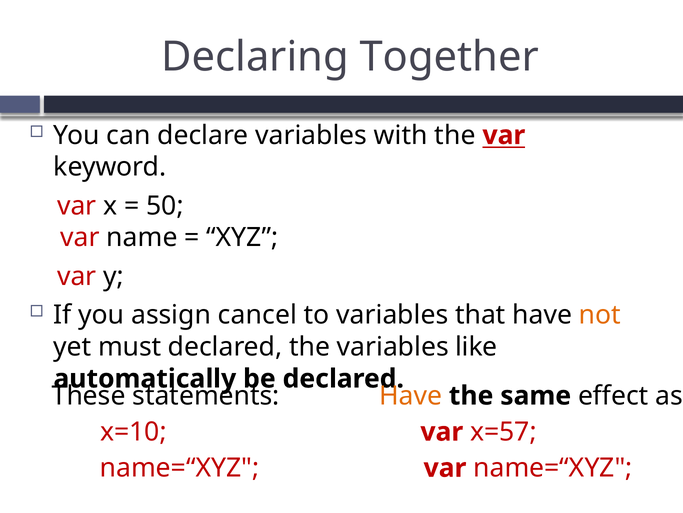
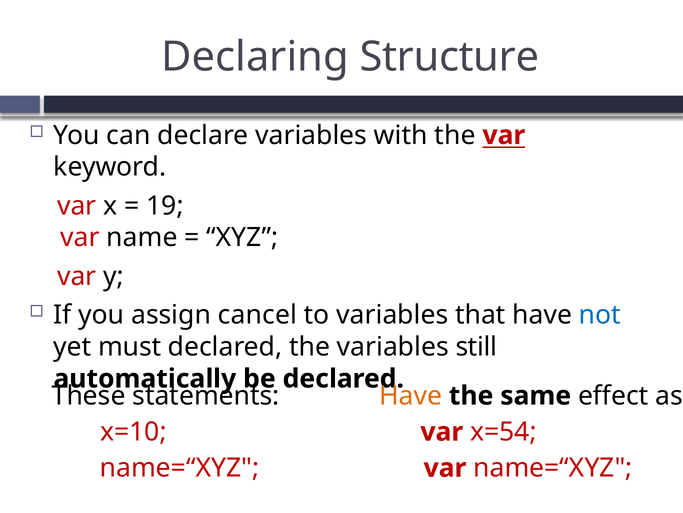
Together: Together -> Structure
50: 50 -> 19
not colour: orange -> blue
like: like -> still
x=57: x=57 -> x=54
